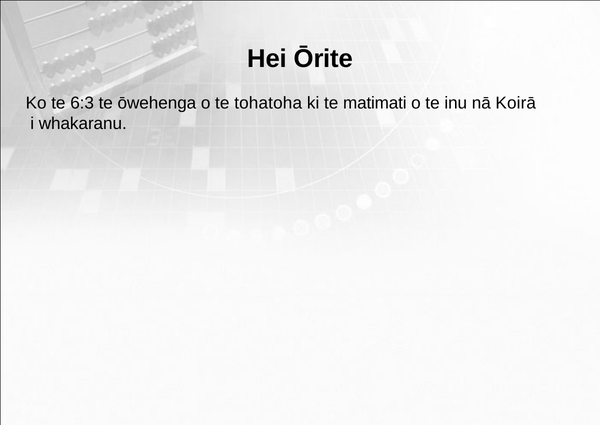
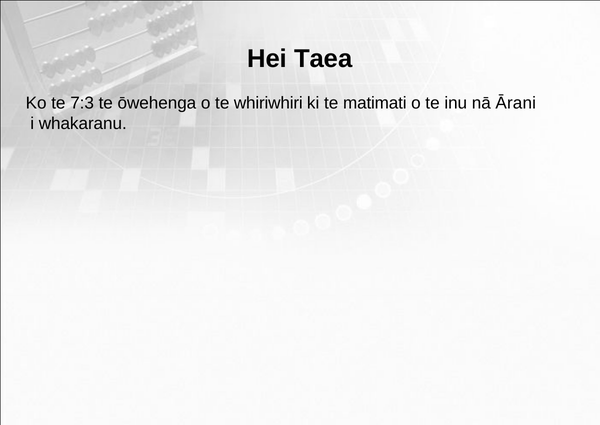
Ōrite: Ōrite -> Taea
6:3: 6:3 -> 7:3
tohatoha: tohatoha -> whiriwhiri
Koirā: Koirā -> Ārani
